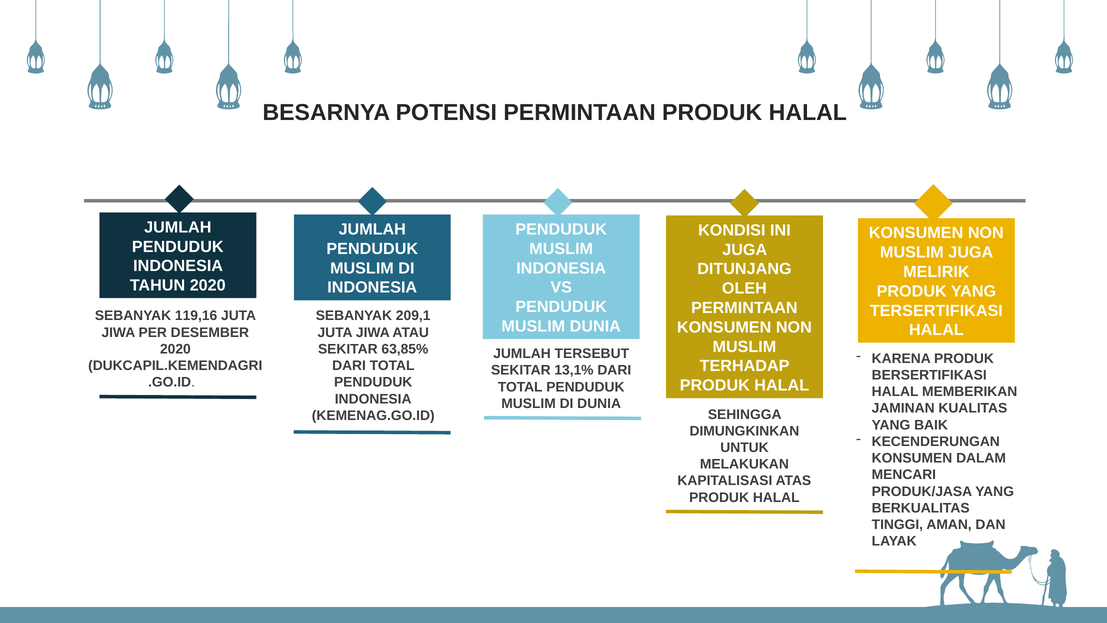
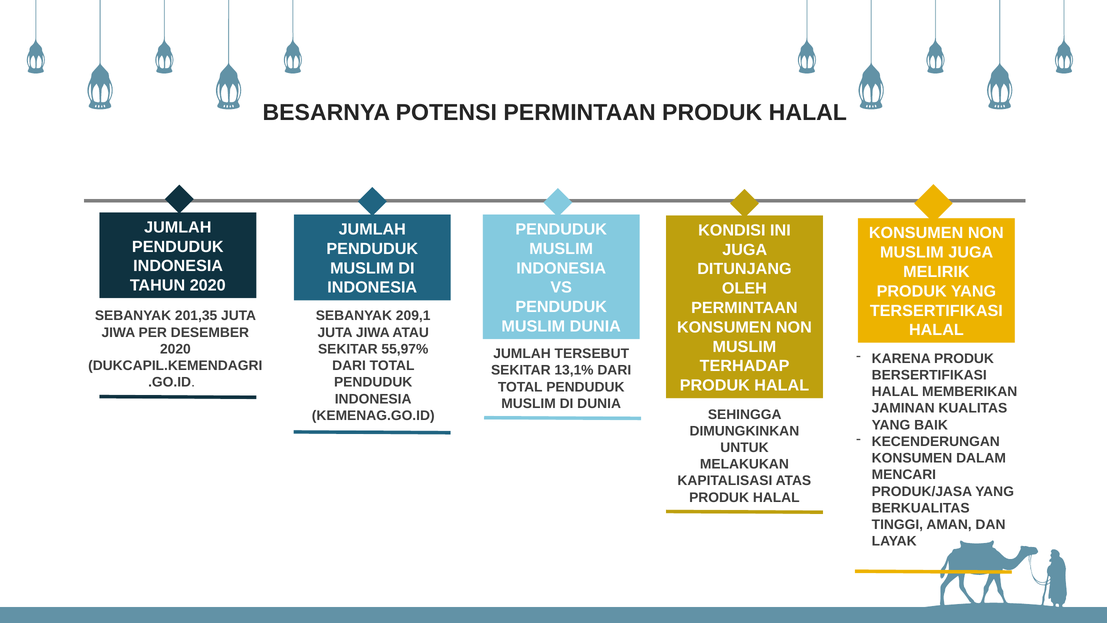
119,16: 119,16 -> 201,35
63,85%: 63,85% -> 55,97%
